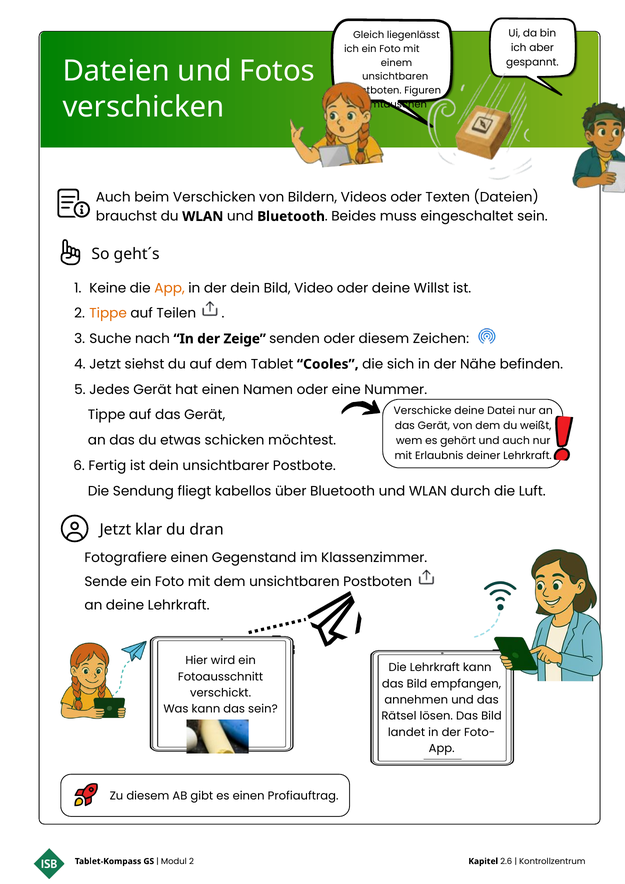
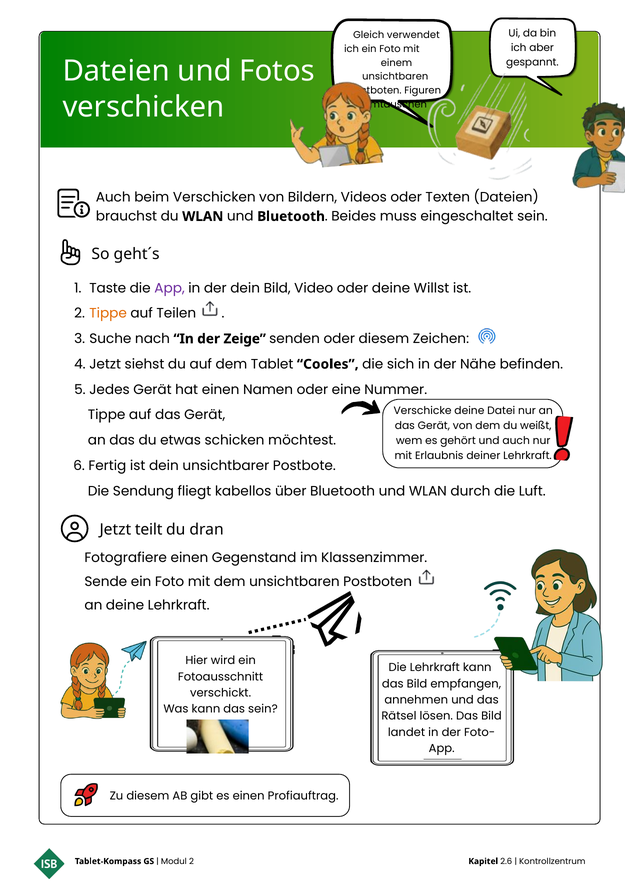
liegenlässt: liegenlässt -> verwendet
Keine: Keine -> Taste
App at (170, 288) colour: orange -> purple
klar: klar -> teilt
